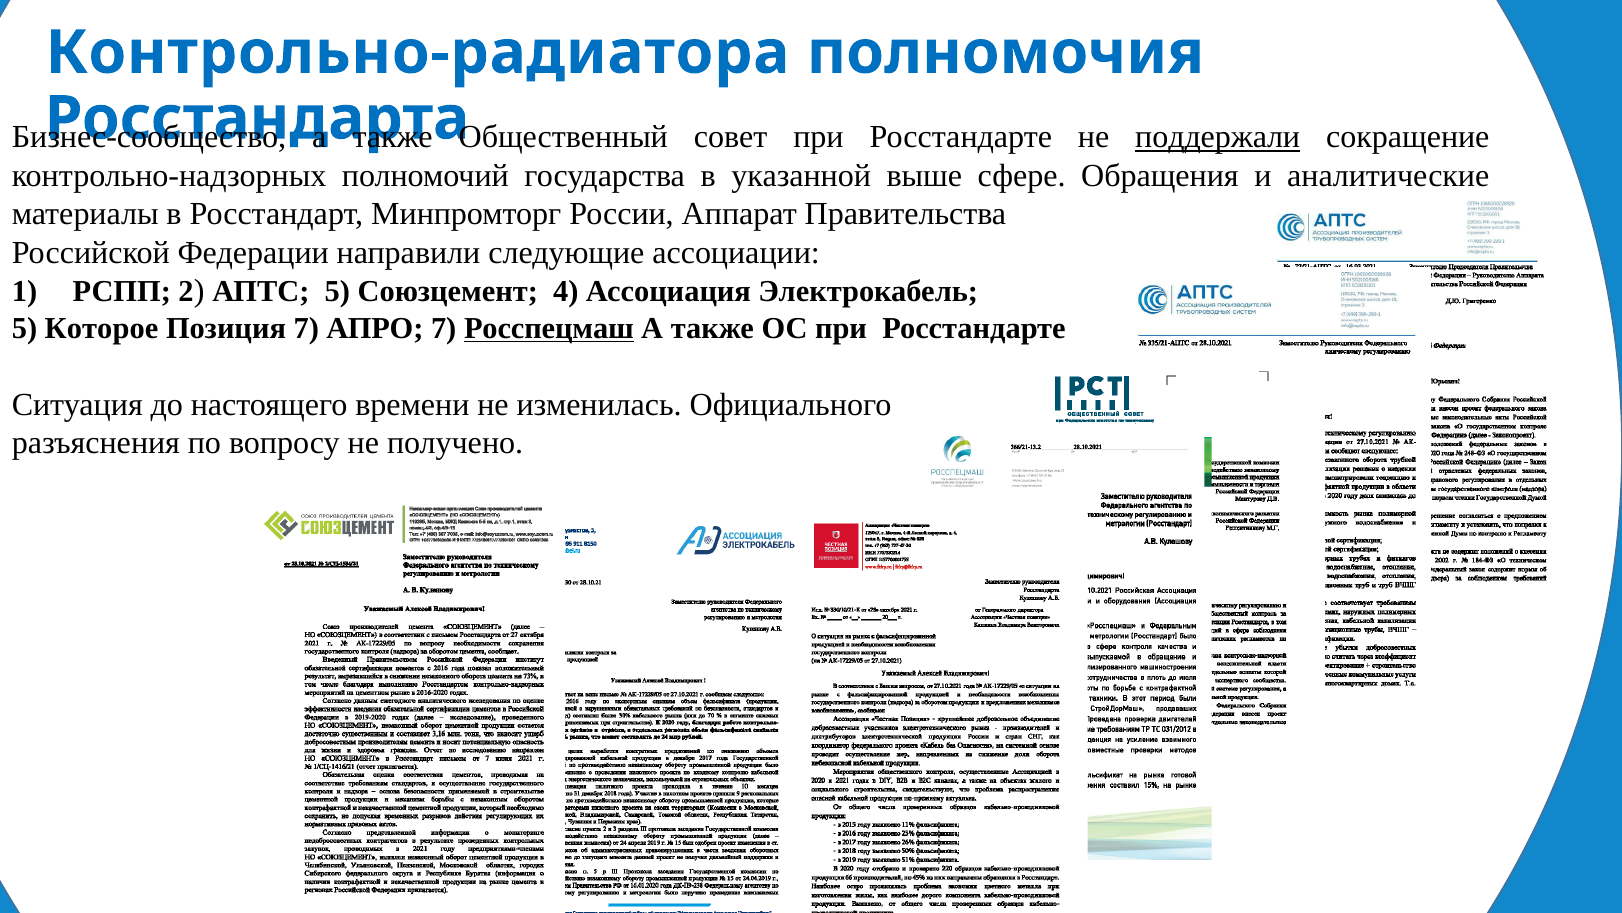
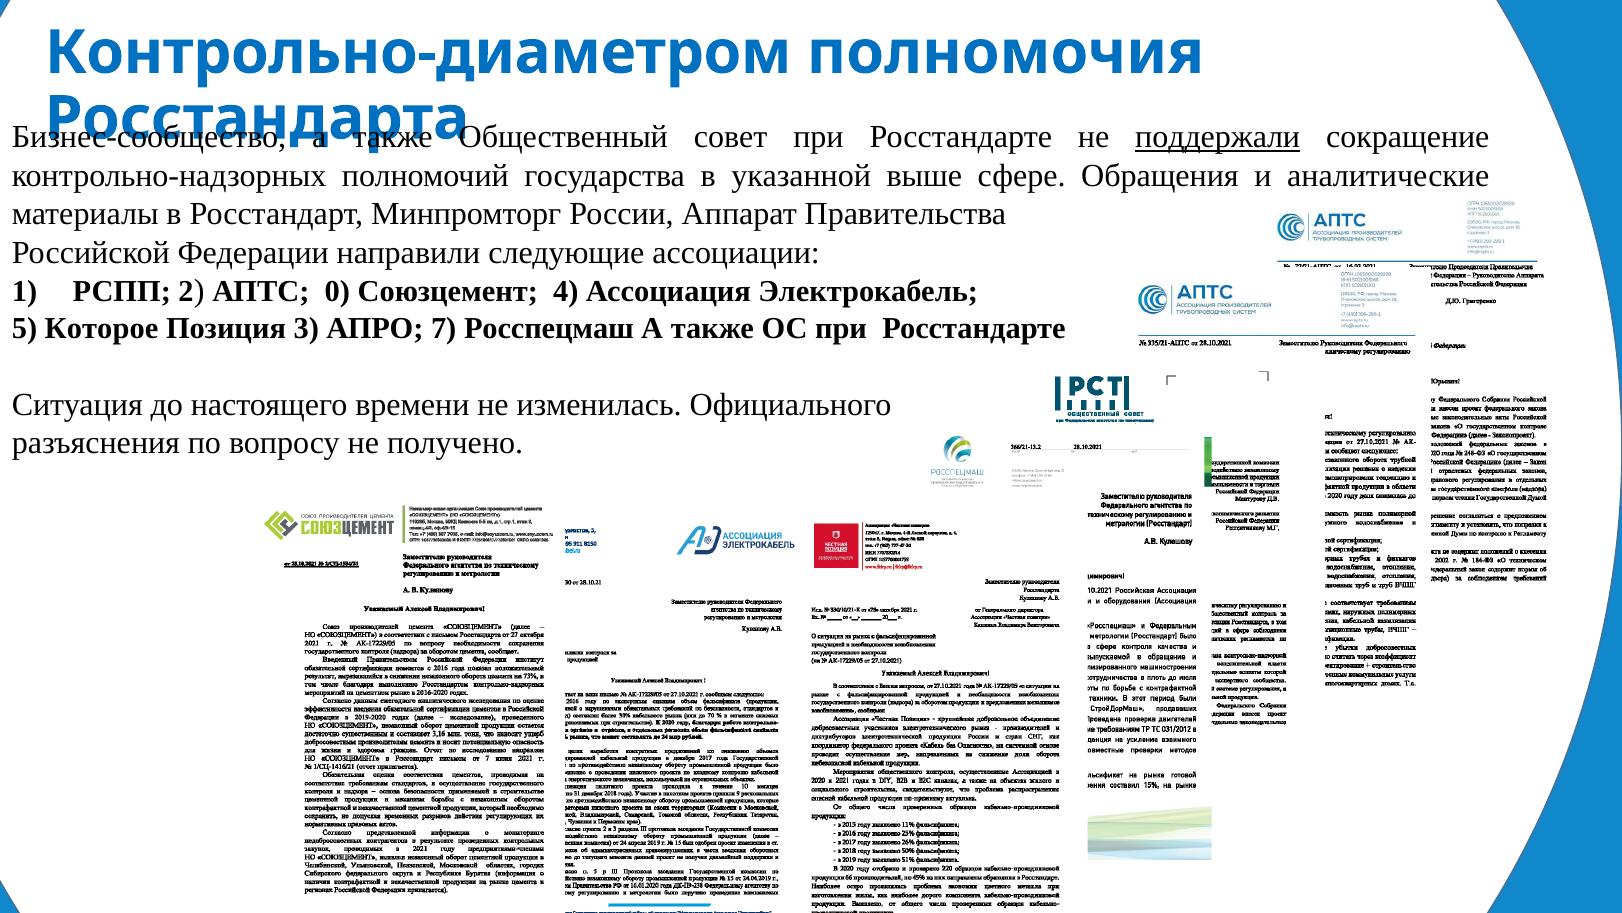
Контрольно-радиатора: Контрольно-радиатора -> Контрольно-диаметром
АПТС 5: 5 -> 0
Позиция 7: 7 -> 3
Росспецмаш underline: present -> none
